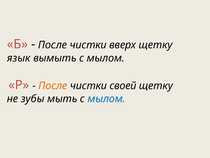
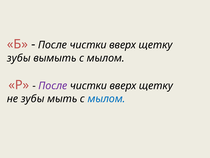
язык at (19, 58): язык -> зубы
После at (53, 85) colour: orange -> purple
своей at (123, 85): своей -> вверх
